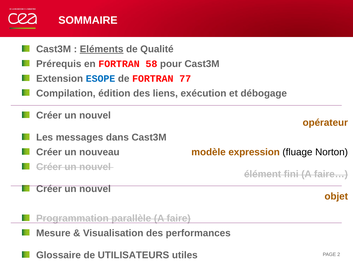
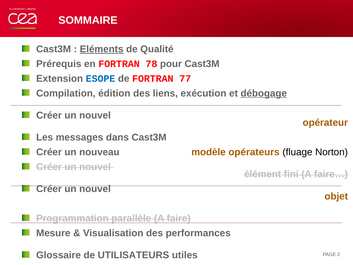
58: 58 -> 78
débogage underline: none -> present
expression: expression -> opérateurs
